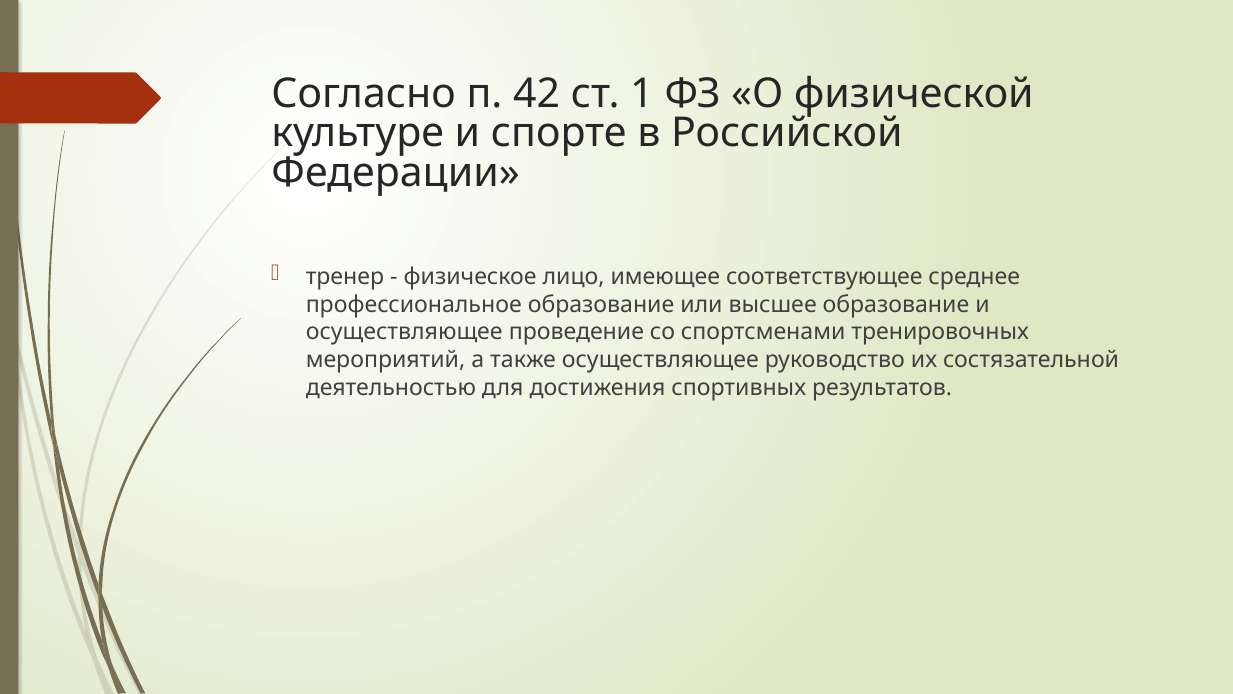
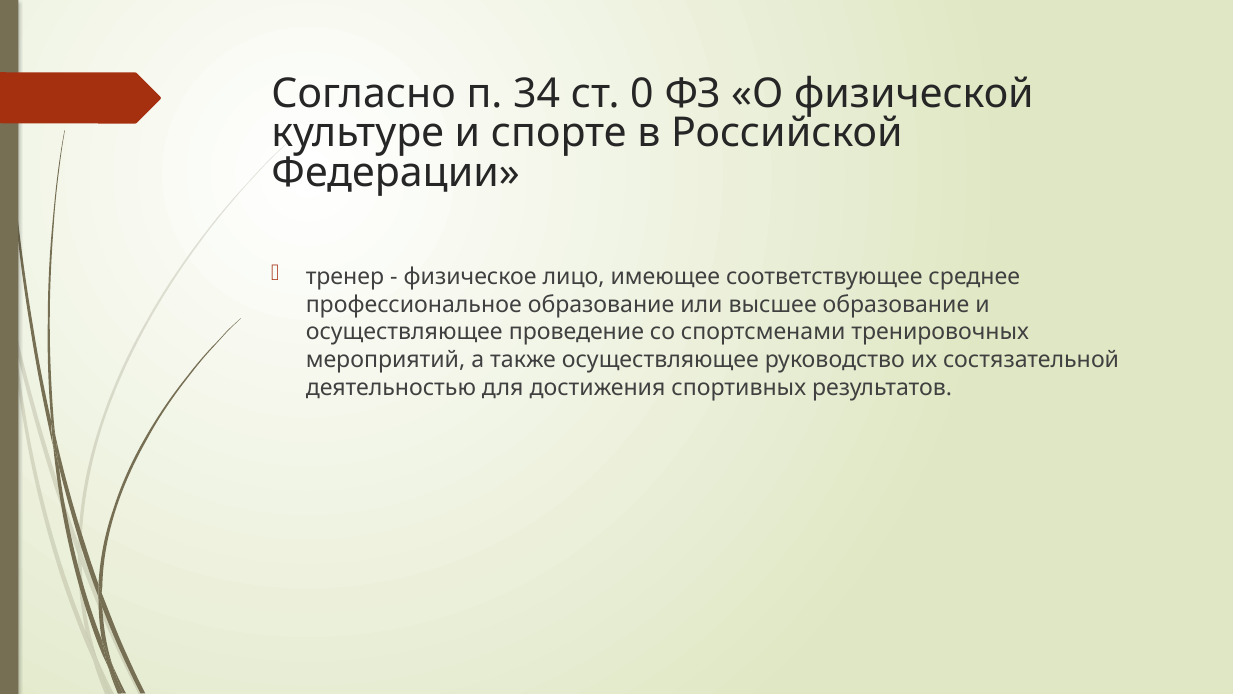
42: 42 -> 34
1: 1 -> 0
